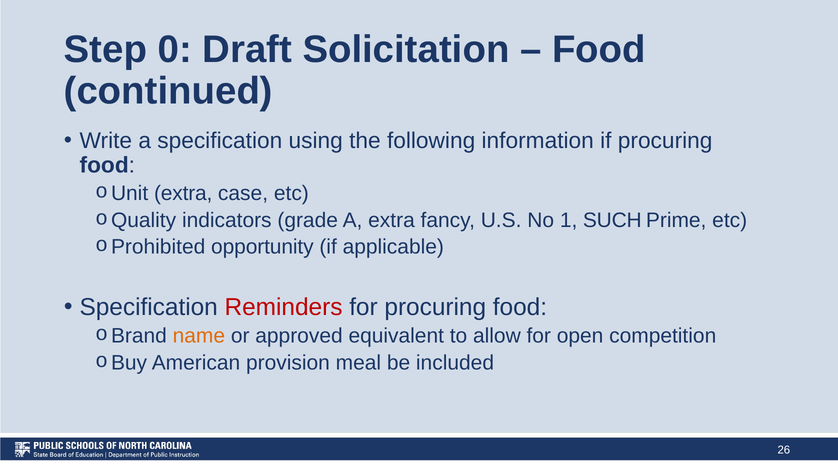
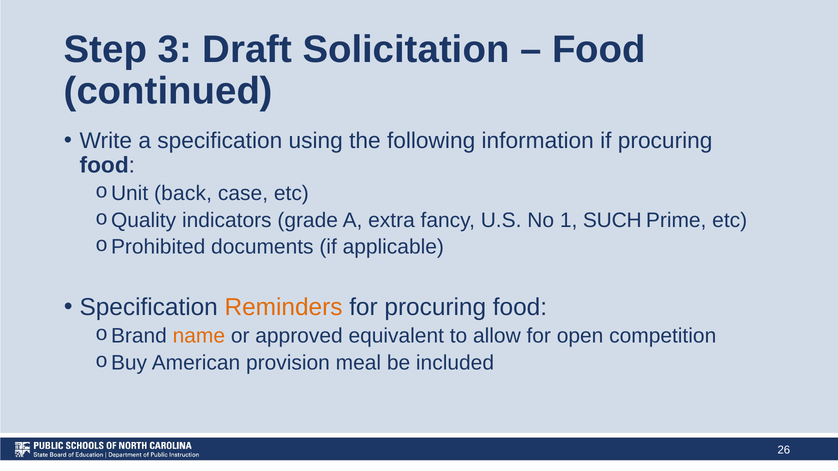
0: 0 -> 3
extra at (183, 193): extra -> back
opportunity: opportunity -> documents
Reminders colour: red -> orange
